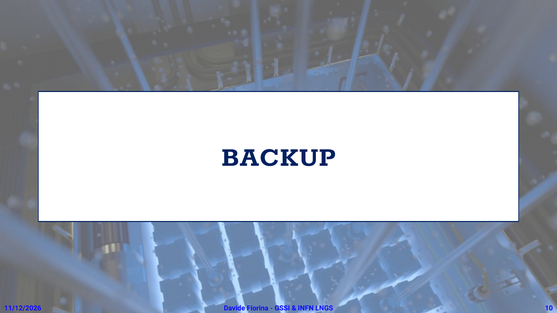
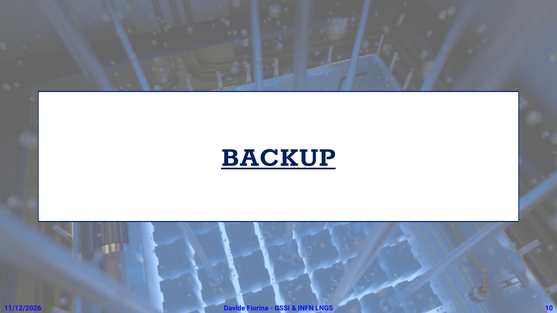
BACKUP underline: none -> present
